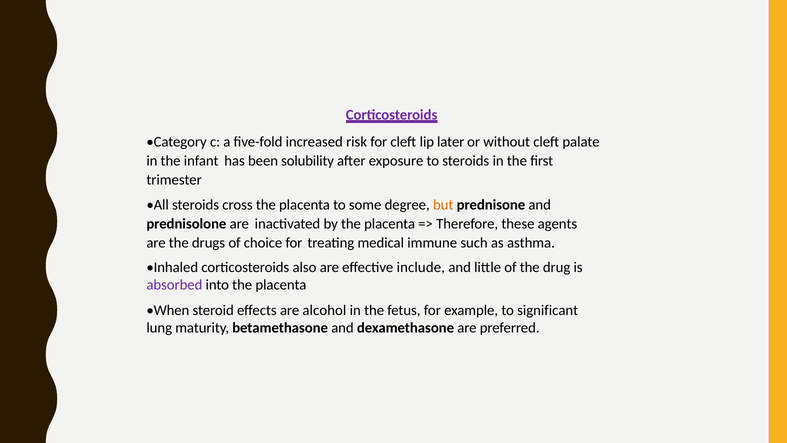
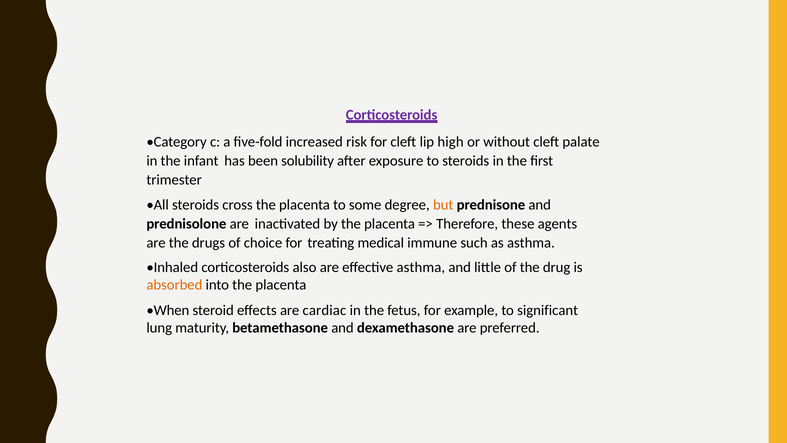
later: later -> high
effective include: include -> asthma
absorbed colour: purple -> orange
alcohol: alcohol -> cardiac
